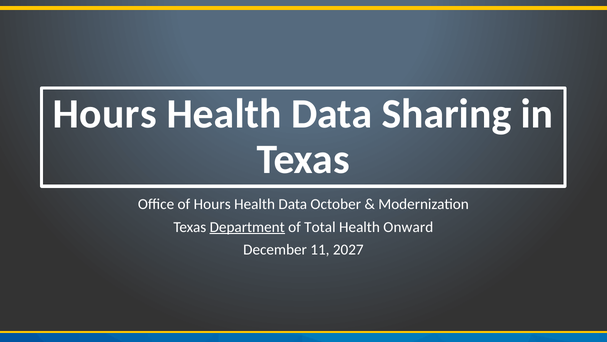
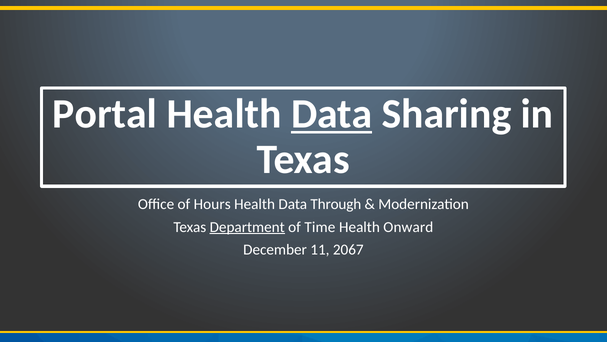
Hours at (105, 114): Hours -> Portal
Data at (332, 114) underline: none -> present
October: October -> Through
Total: Total -> Time
2027: 2027 -> 2067
